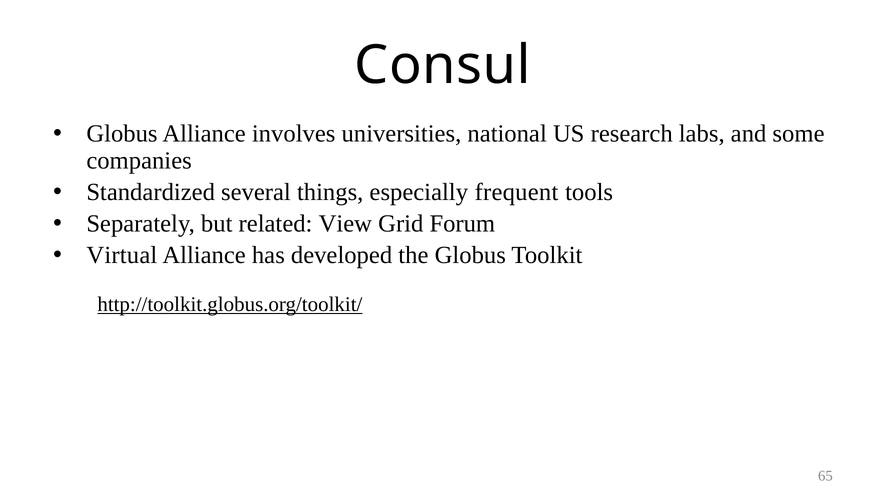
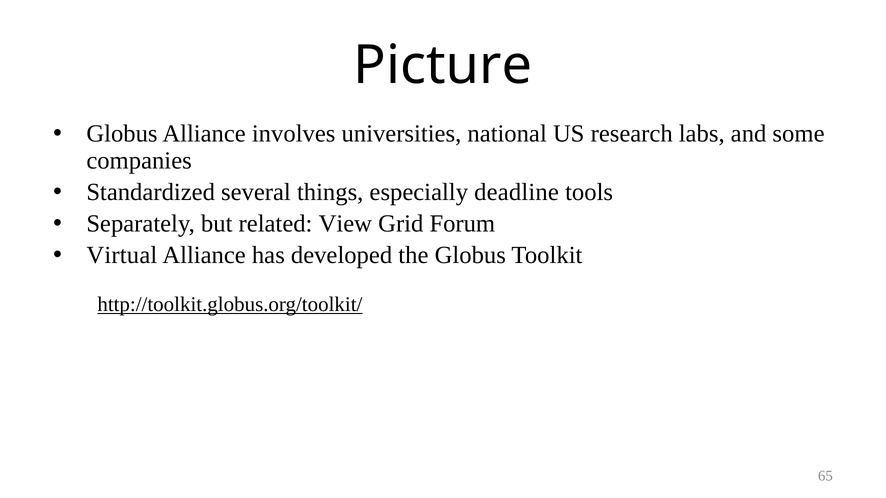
Consul: Consul -> Picture
frequent: frequent -> deadline
